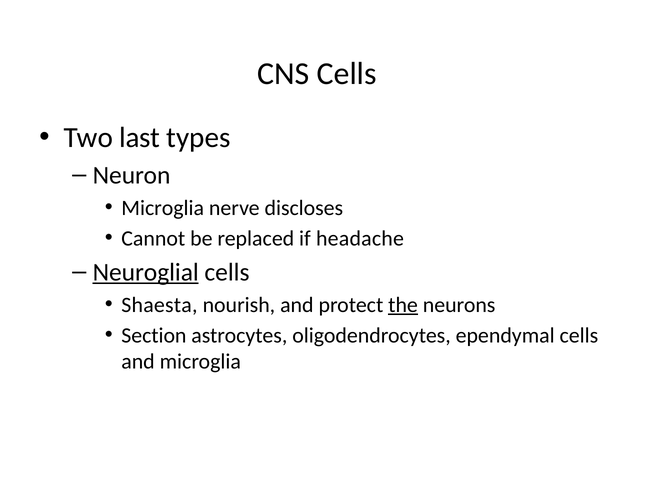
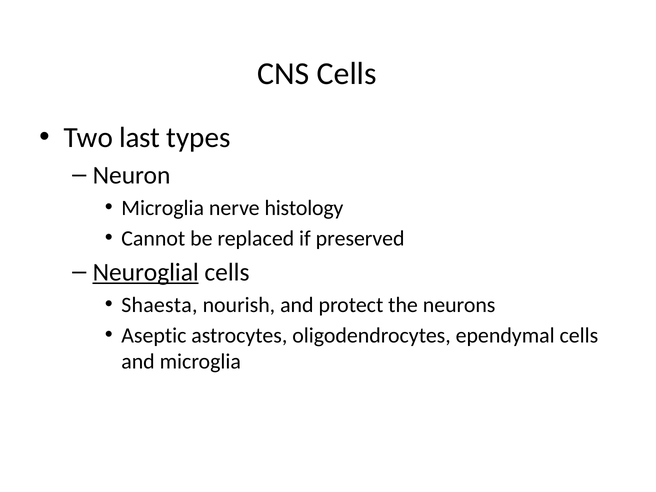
discloses: discloses -> histology
headache: headache -> preserved
the underline: present -> none
Section: Section -> Aseptic
